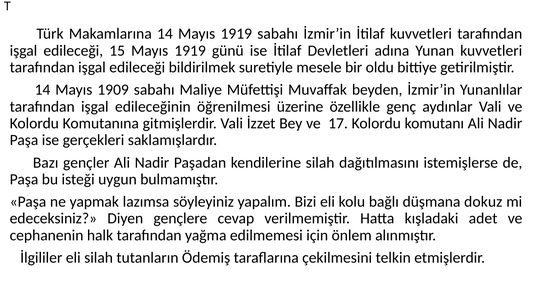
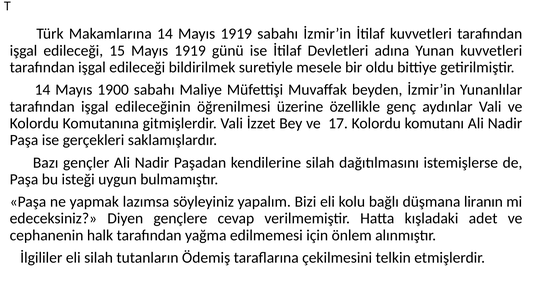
1909: 1909 -> 1900
dokuz: dokuz -> liranın
